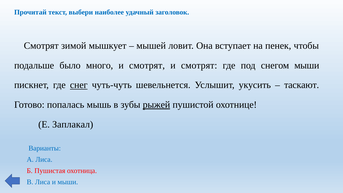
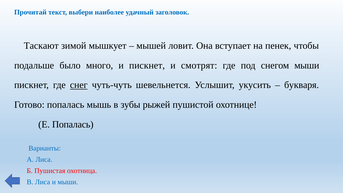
Смотрят at (41, 46): Смотрят -> Таскают
смотрят at (147, 65): смотрят -> пискнет
таскают: таскают -> букваря
рыжей underline: present -> none
Е Заплакал: Заплакал -> Попалась
